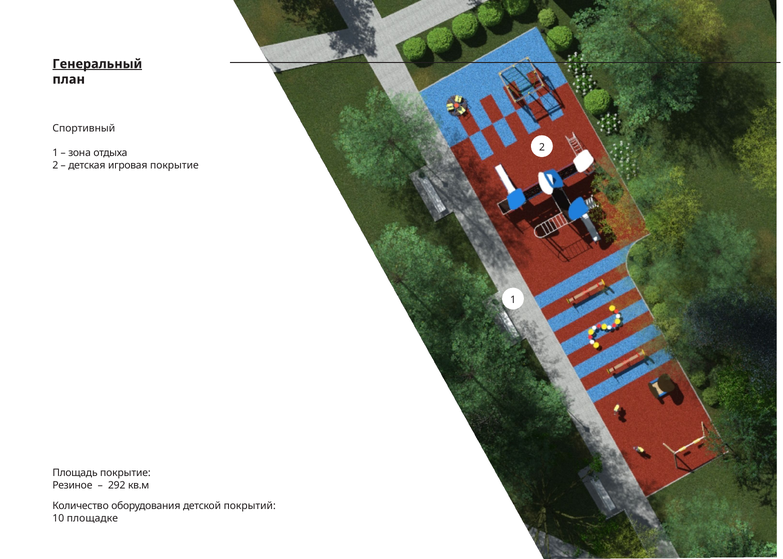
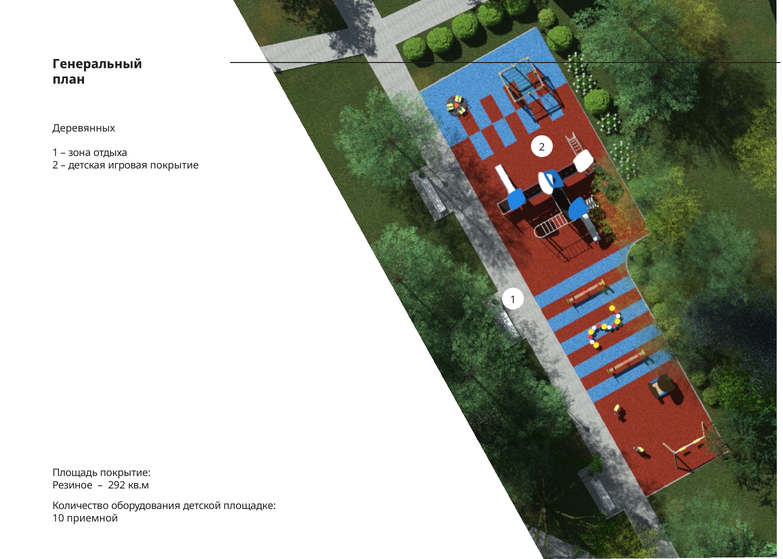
Генеральный underline: present -> none
Спортивный: Спортивный -> Деревянных
покрытий: покрытий -> площадке
площадке: площадке -> приемной
